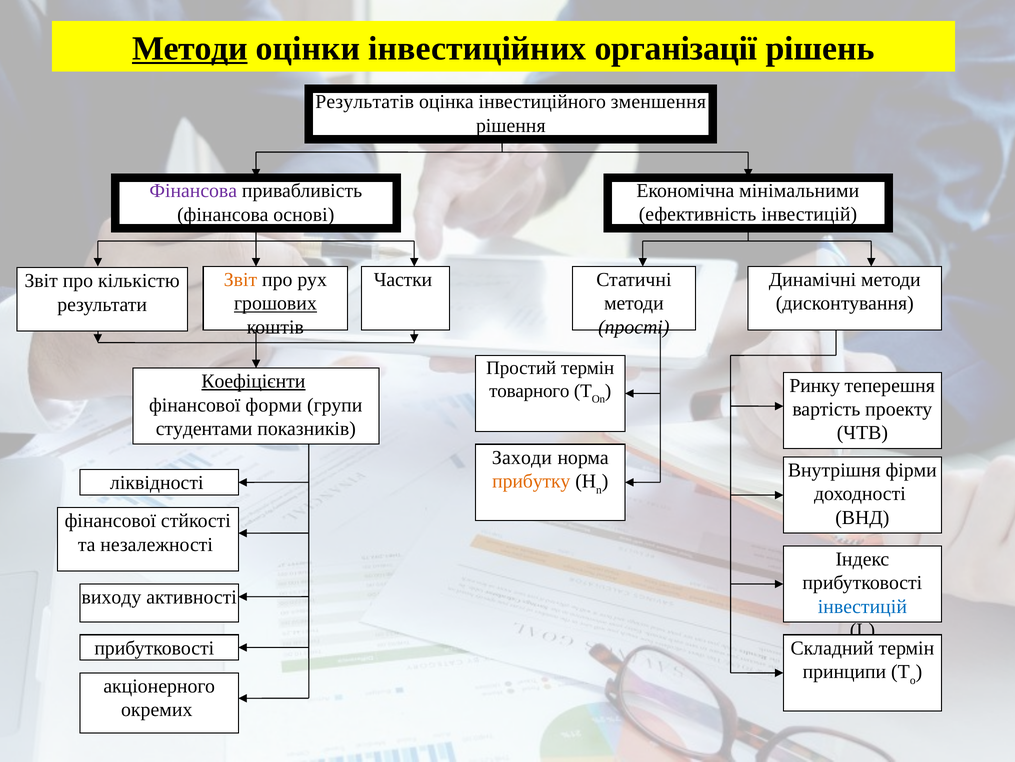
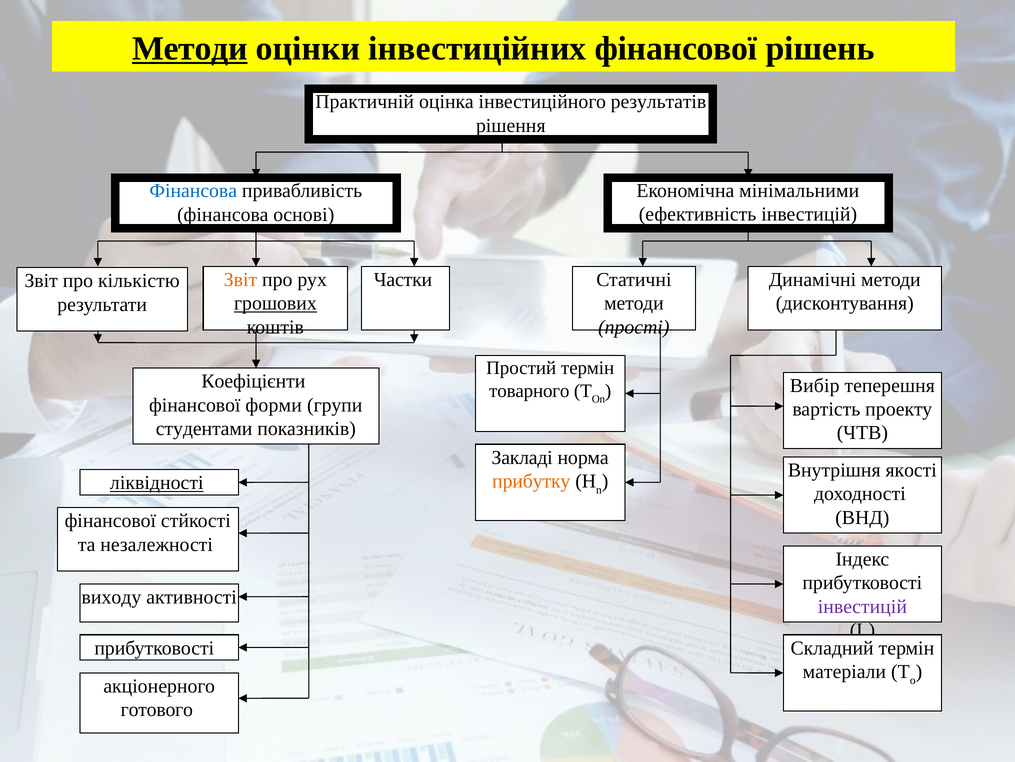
інвестиційних організації: організації -> фінансової
Результатів: Результатів -> Практичній
зменшення: зменшення -> результатів
Фінансова at (193, 191) colour: purple -> blue
Коефіцієнти underline: present -> none
Ринку: Ринку -> Вибір
Заходи: Заходи -> Закладі
фірми: фірми -> якості
ліквідності underline: none -> present
інвестицій at (862, 606) colour: blue -> purple
принципи: принципи -> матеріали
окремих: окремих -> готового
